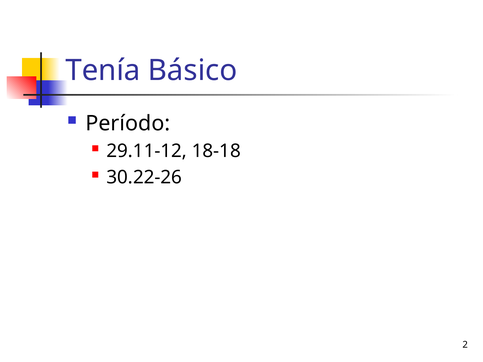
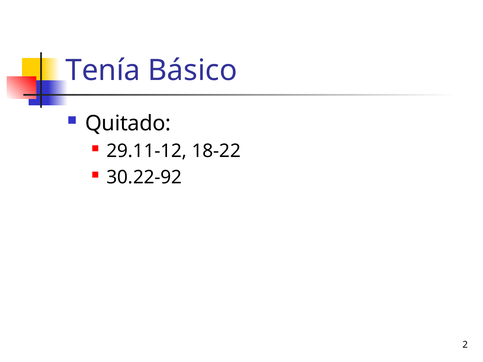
Período: Período -> Quitado
18-18: 18-18 -> 18-22
30.22-26: 30.22-26 -> 30.22-92
